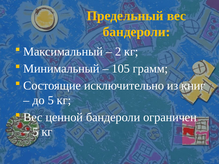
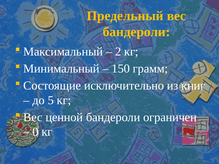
105: 105 -> 150
5 at (35, 132): 5 -> 0
